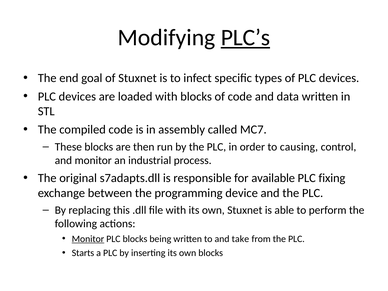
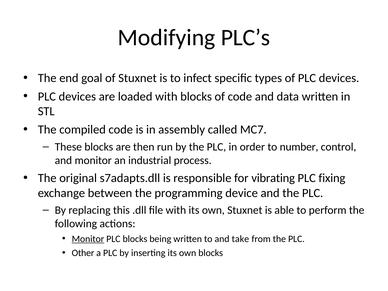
PLC’s underline: present -> none
causing: causing -> number
available: available -> vibrating
Starts: Starts -> Other
